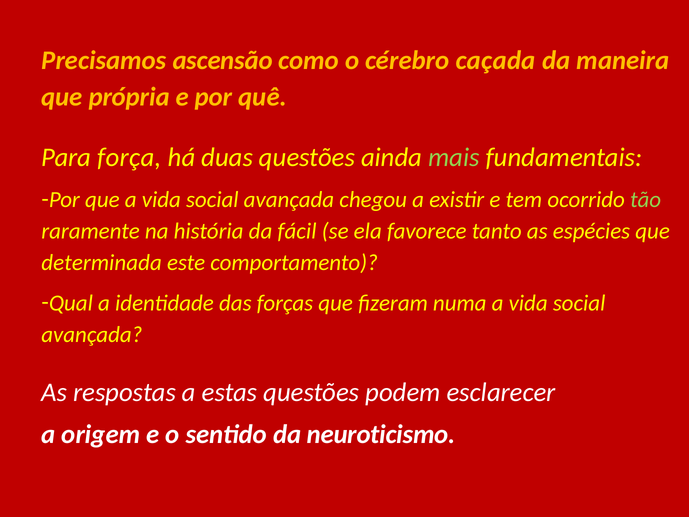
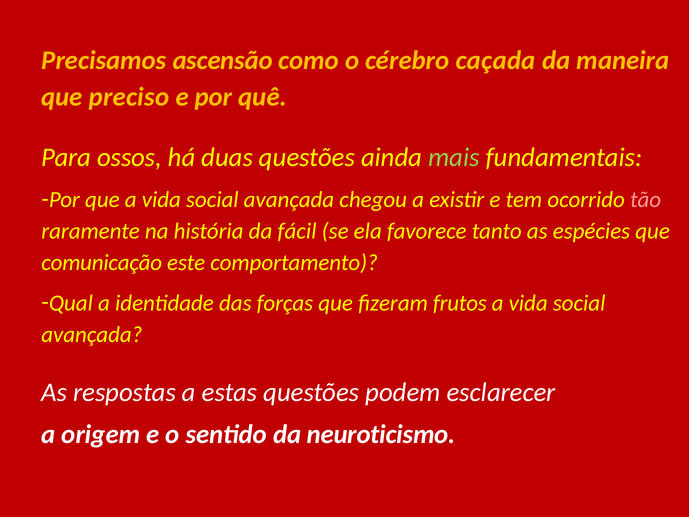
própria: própria -> preciso
força: força -> ossos
tão colour: light green -> pink
determinada: determinada -> comunicação
numa: numa -> frutos
